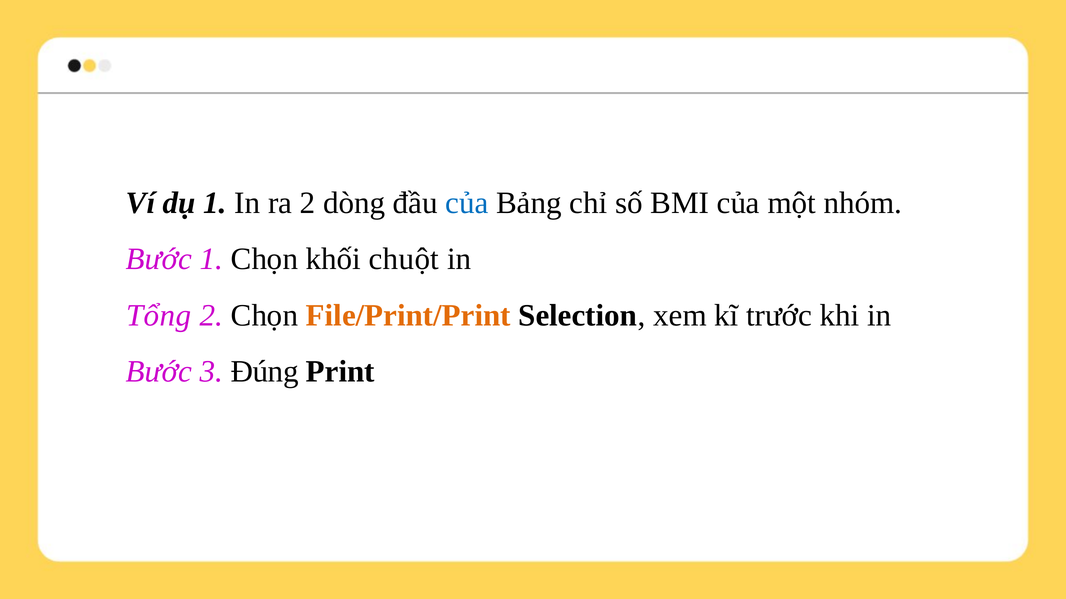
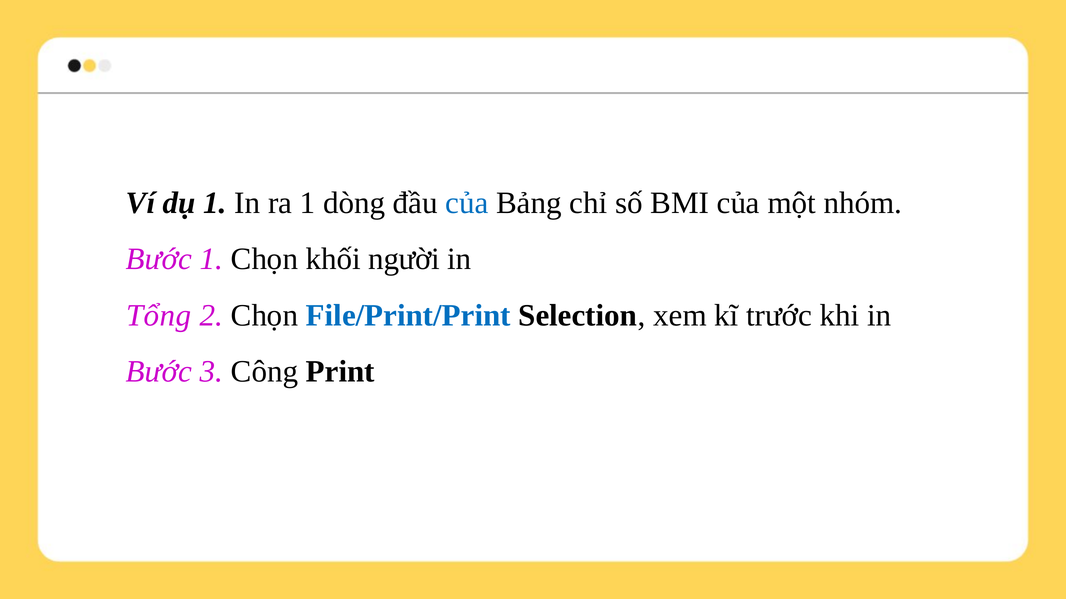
ra 2: 2 -> 1
chuột: chuột -> người
File/Print/Print colour: orange -> blue
Đúng: Đúng -> Công
